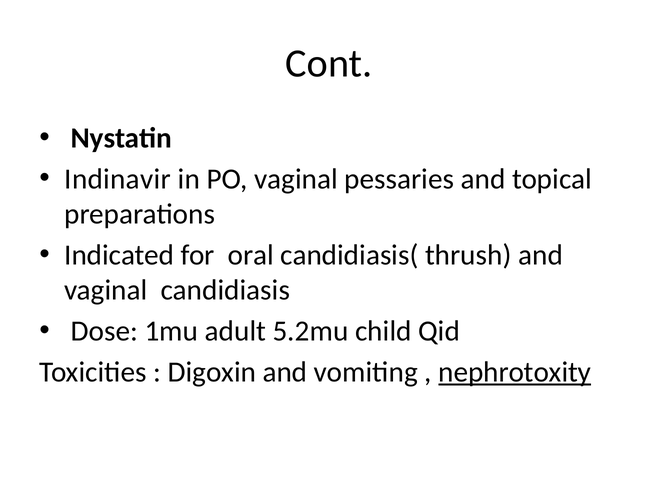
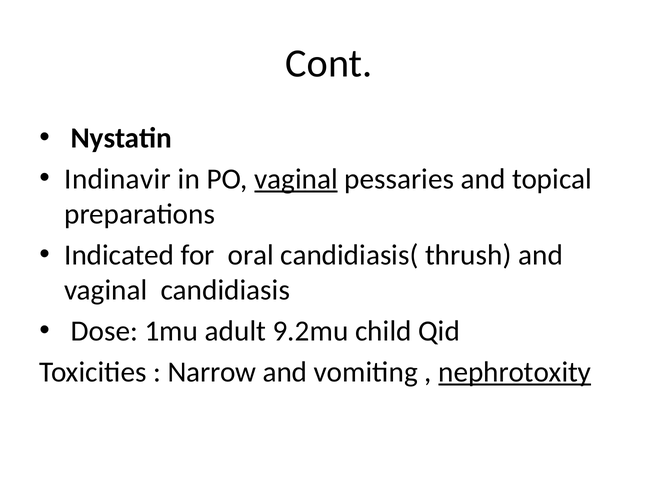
vaginal at (296, 179) underline: none -> present
5.2mu: 5.2mu -> 9.2mu
Digoxin: Digoxin -> Narrow
